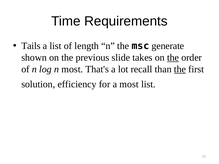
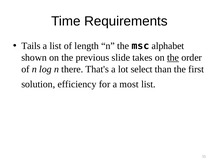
generate: generate -> alphabet
n most: most -> there
recall: recall -> select
the at (180, 69) underline: present -> none
